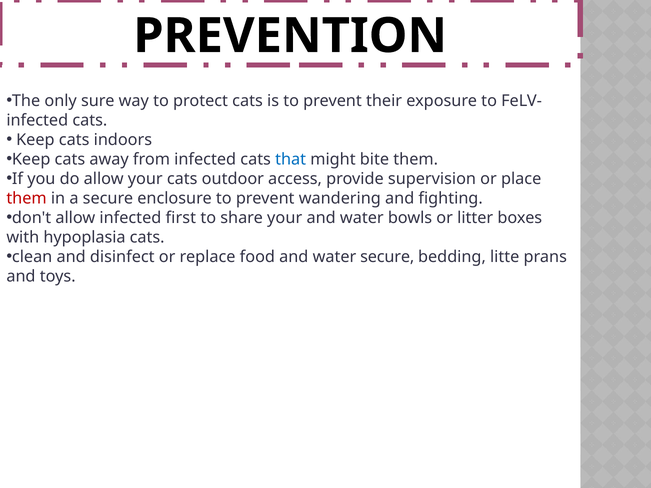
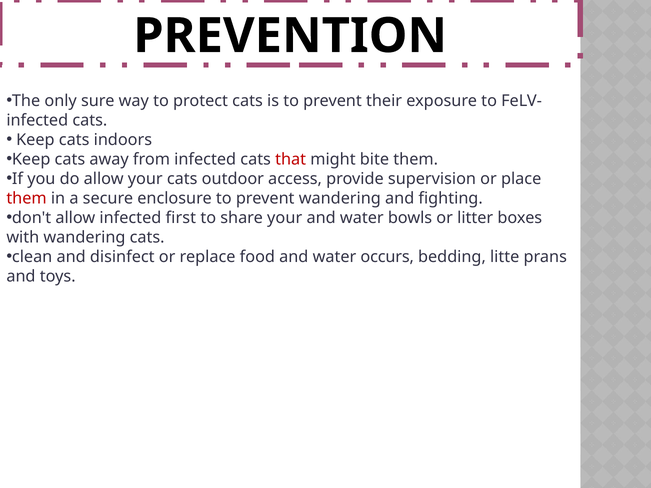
that colour: blue -> red
with hypoplasia: hypoplasia -> wandering
water secure: secure -> occurs
